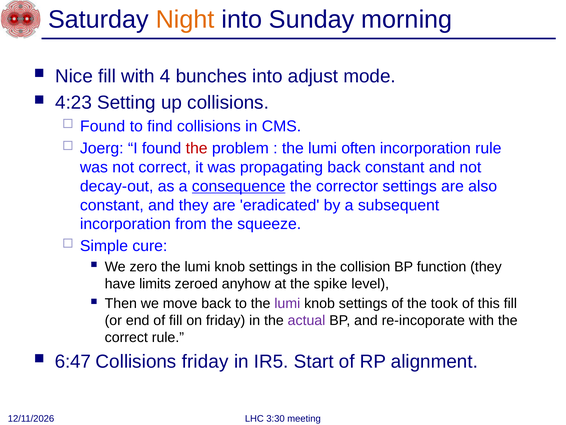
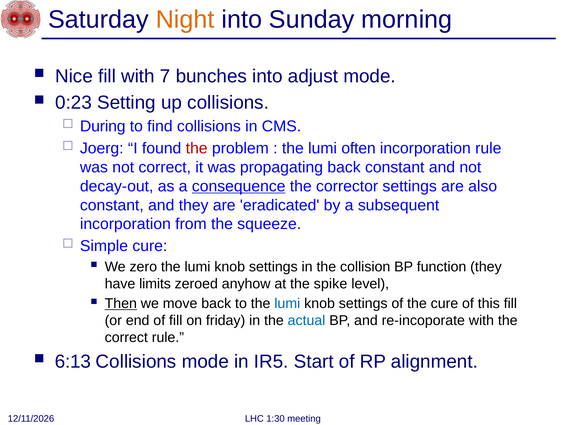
4: 4 -> 7
4:23: 4:23 -> 0:23
Found at (103, 126): Found -> During
Then underline: none -> present
lumi at (287, 303) colour: purple -> blue
the took: took -> cure
actual colour: purple -> blue
6:47: 6:47 -> 6:13
Collisions friday: friday -> mode
3:30: 3:30 -> 1:30
